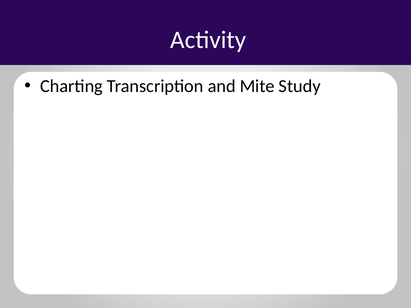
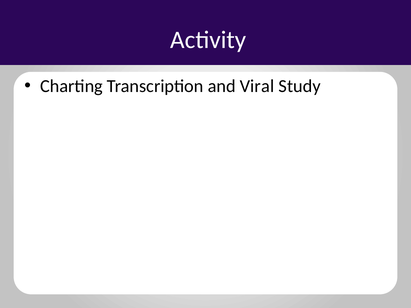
Mite: Mite -> Viral
